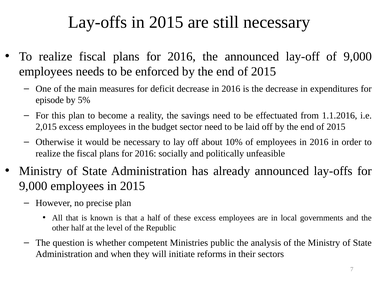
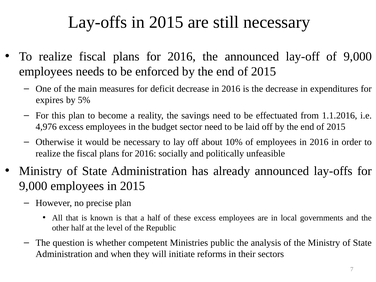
episode: episode -> expires
2,015: 2,015 -> 4,976
